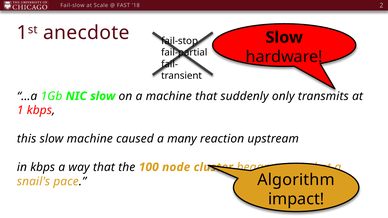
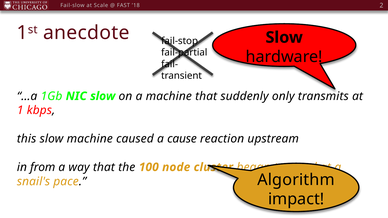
many: many -> cause
in kbps: kbps -> from
